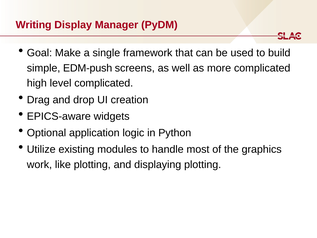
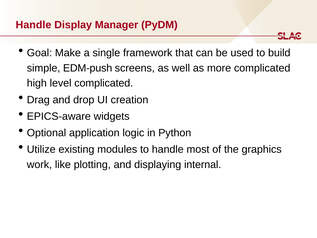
Writing at (34, 25): Writing -> Handle
displaying plotting: plotting -> internal
